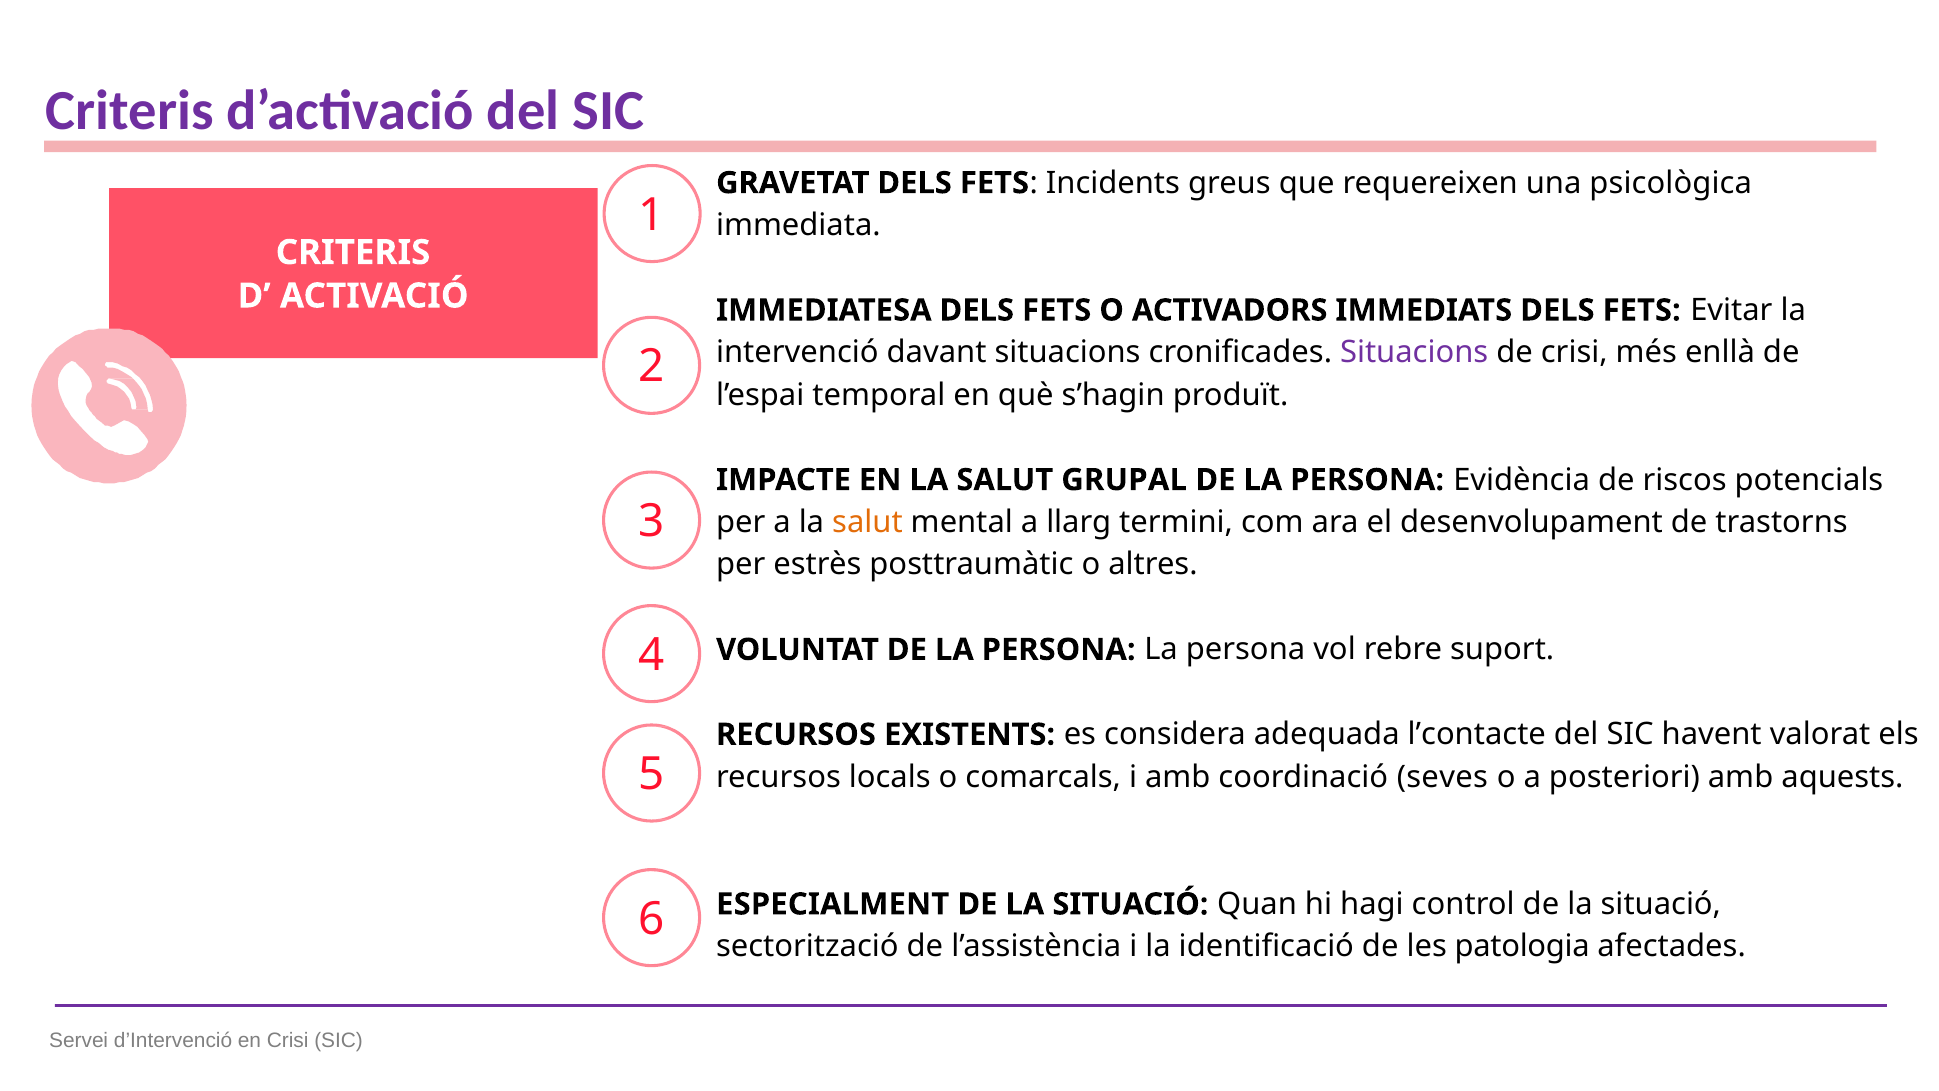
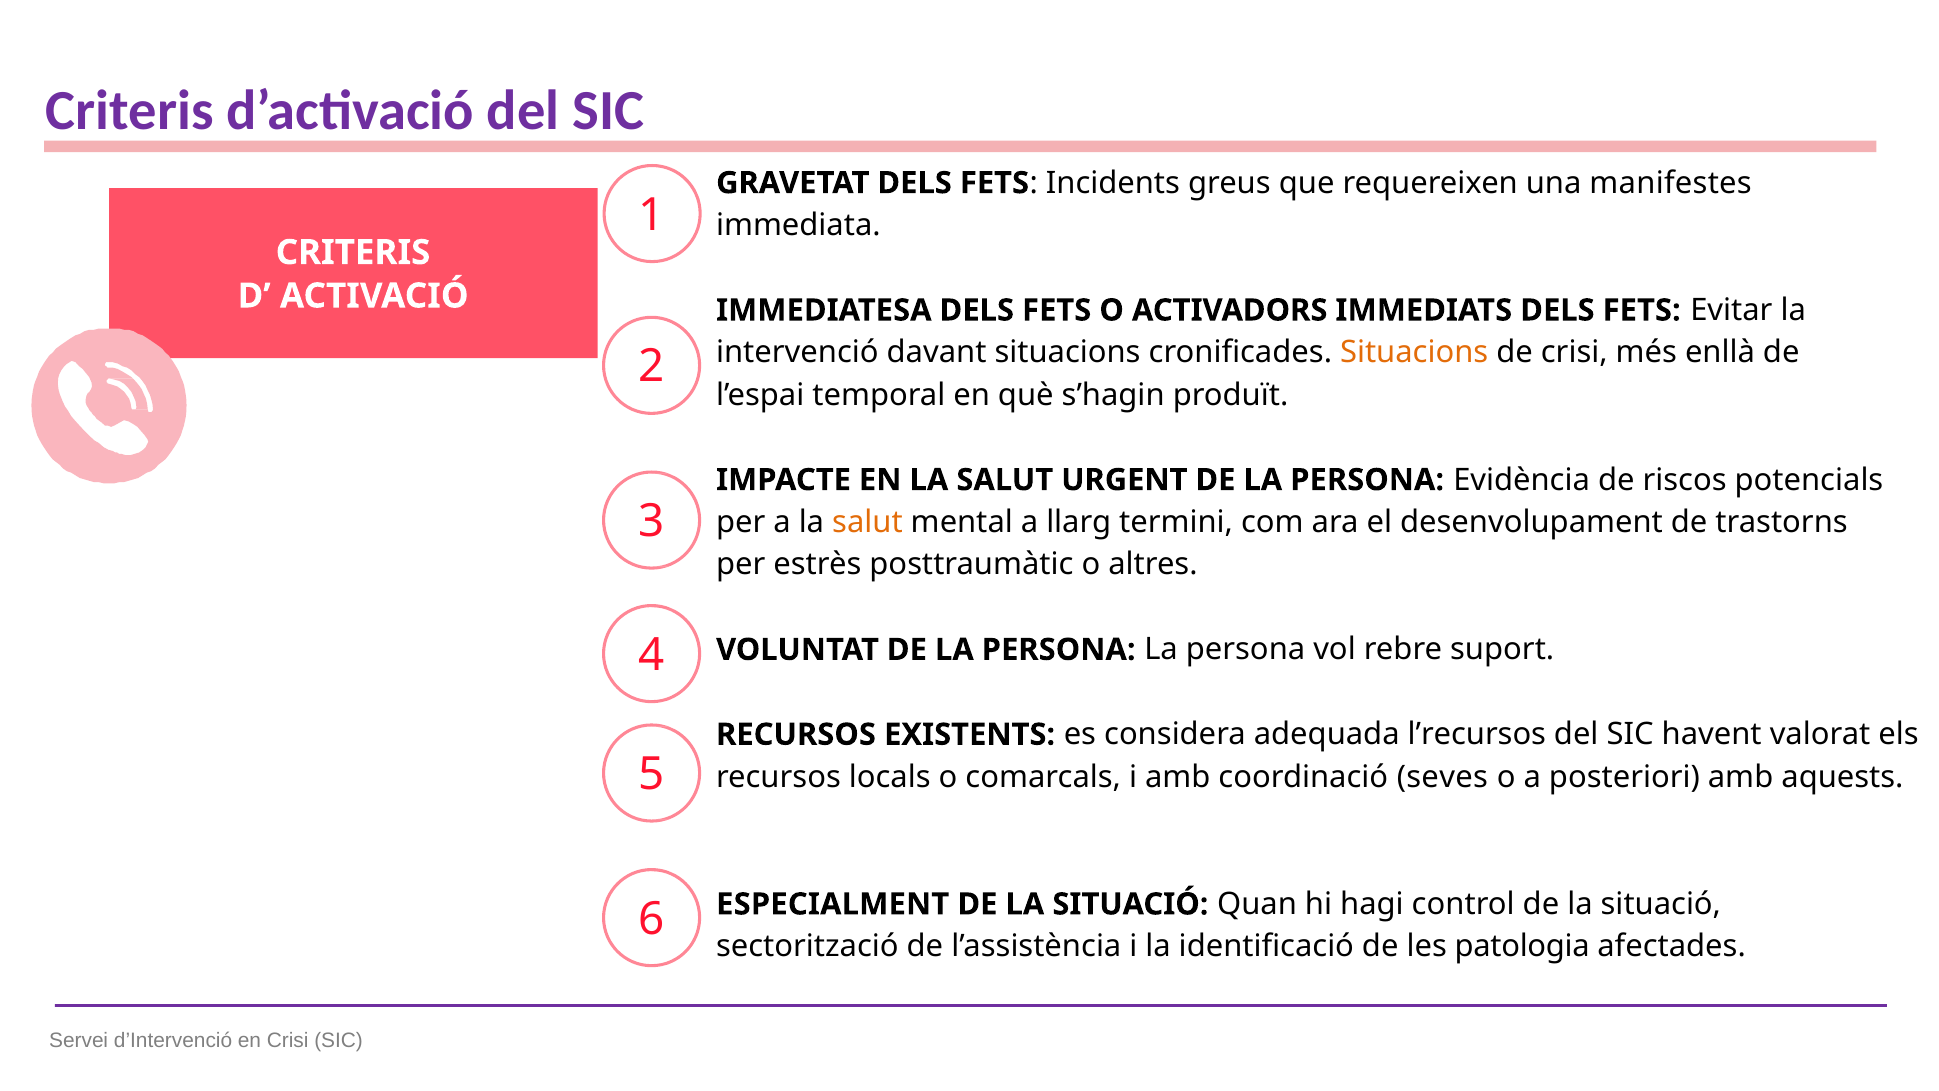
psicològica: psicològica -> manifestes
Situacions at (1414, 353) colour: purple -> orange
GRUPAL: GRUPAL -> URGENT
l’contacte: l’contacte -> l’recursos
